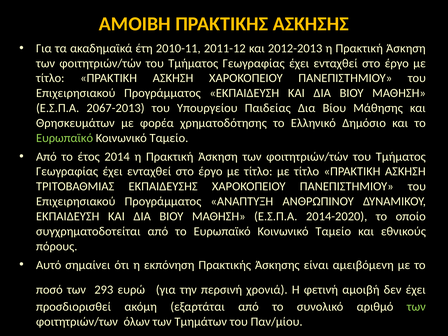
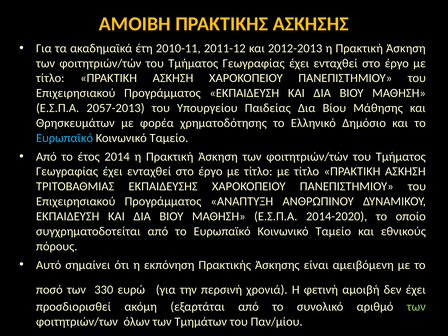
2067-2013: 2067-2013 -> 2057-2013
Ευρωπαϊκό at (65, 138) colour: light green -> light blue
293: 293 -> 330
